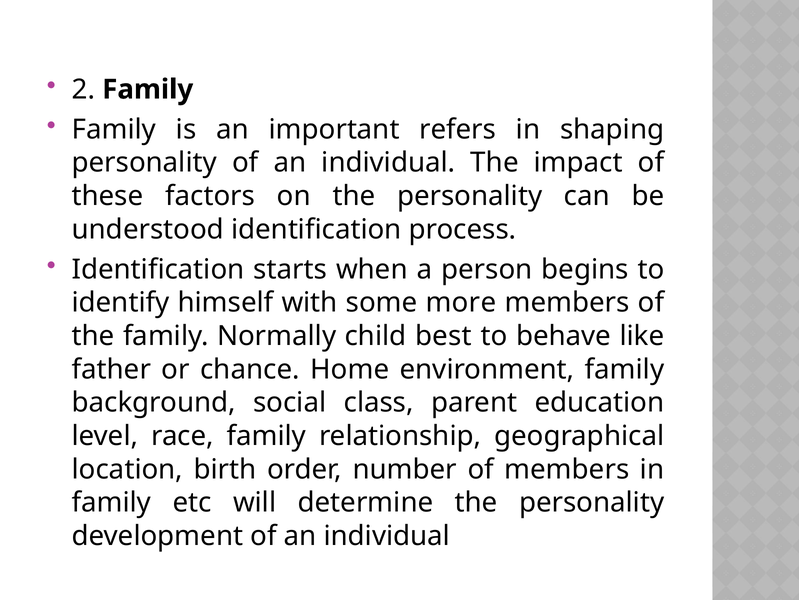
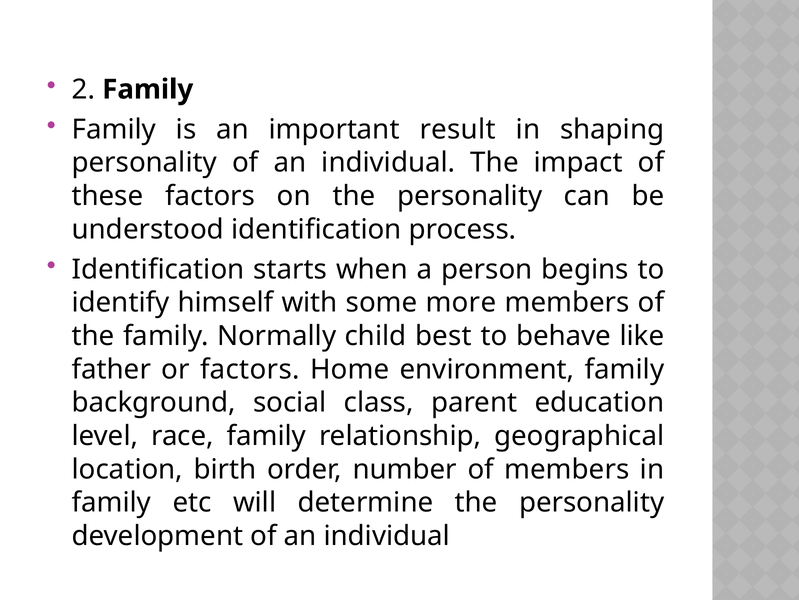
refers: refers -> result
or chance: chance -> factors
